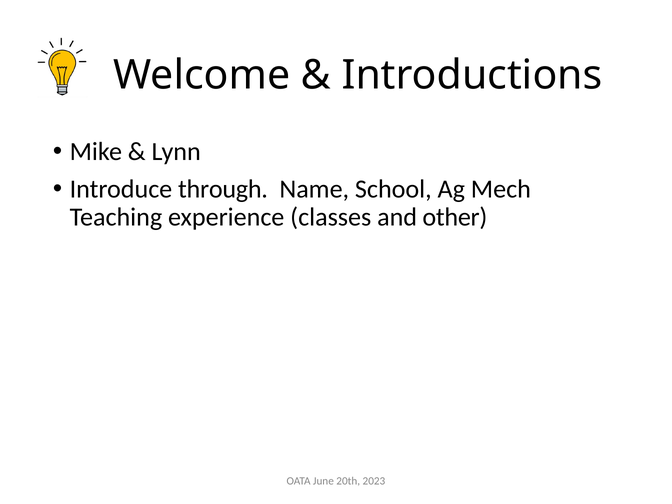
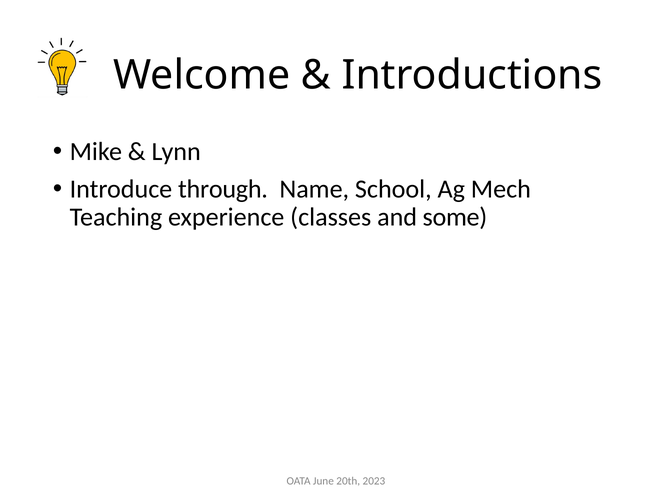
other: other -> some
